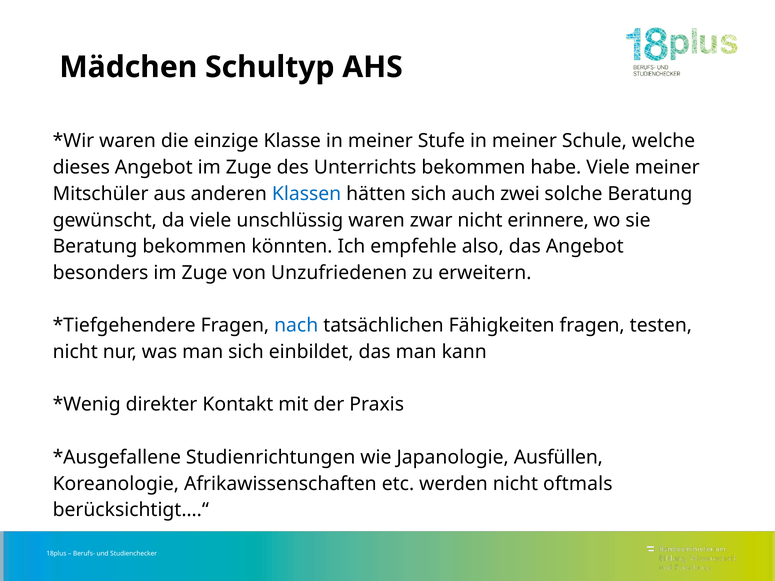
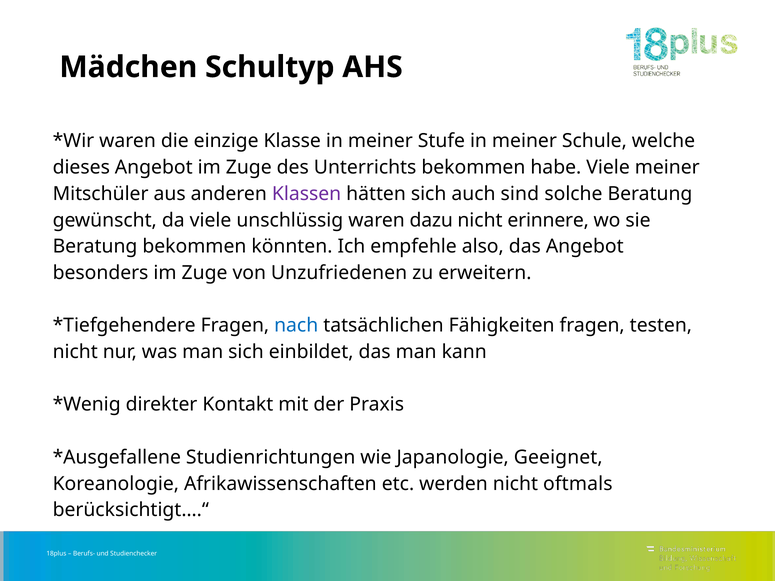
Klassen colour: blue -> purple
zwei: zwei -> sind
zwar: zwar -> dazu
Ausfüllen: Ausfüllen -> Geeignet
